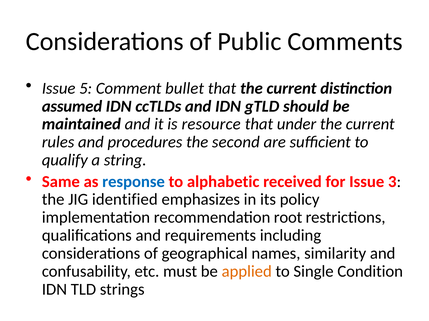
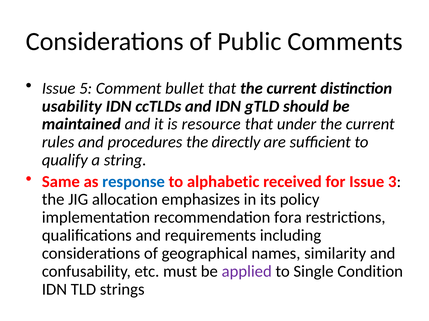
assumed: assumed -> usability
second: second -> directly
identified: identified -> allocation
root: root -> fora
applied colour: orange -> purple
